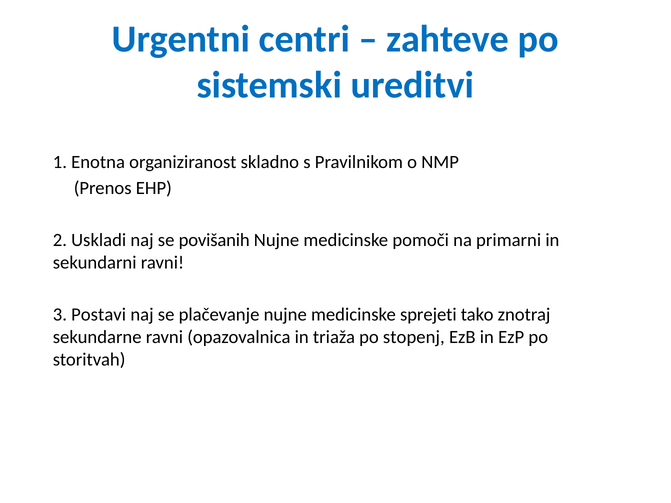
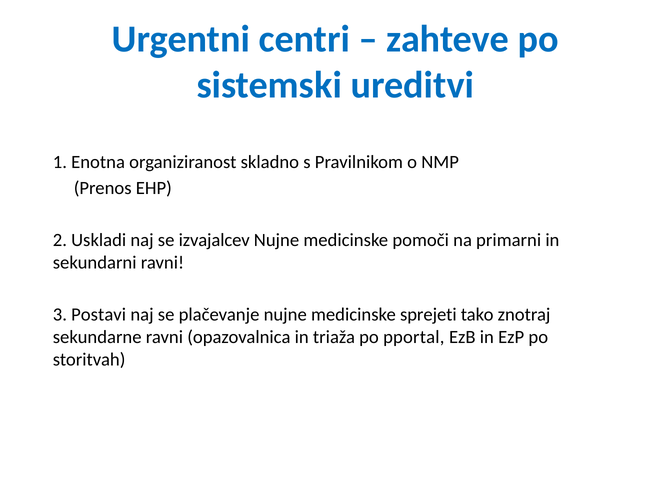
povišanih: povišanih -> izvajalcev
stopenj: stopenj -> pportal
